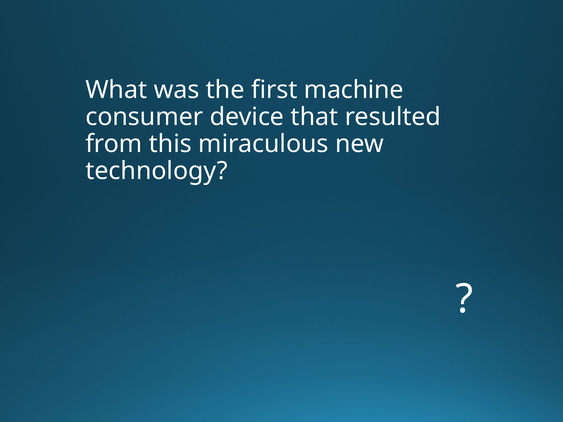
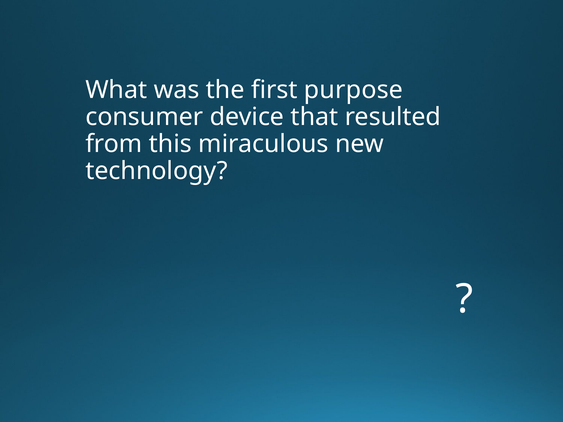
machine: machine -> purpose
